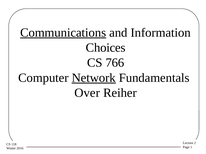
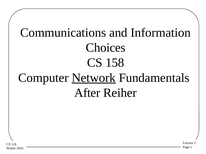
Communications underline: present -> none
766: 766 -> 158
Over: Over -> After
